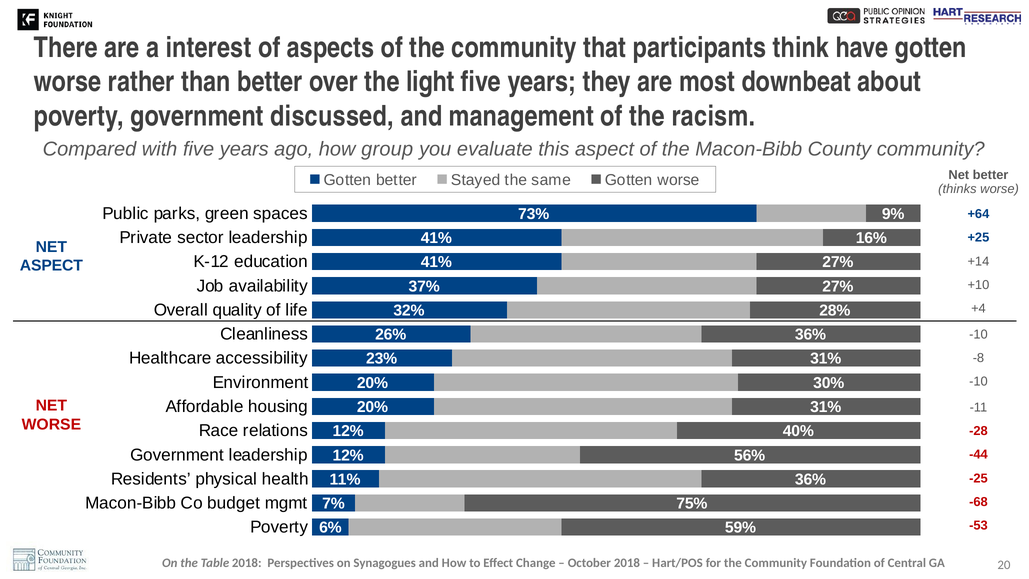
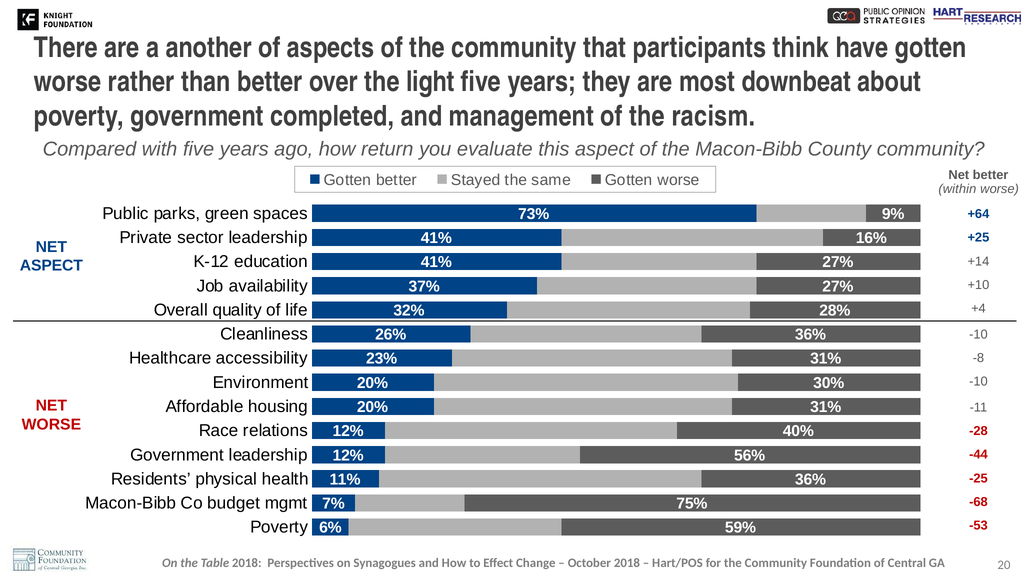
interest: interest -> another
discussed: discussed -> completed
group: group -> return
thinks: thinks -> within
